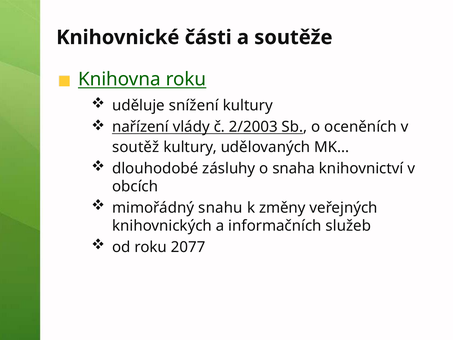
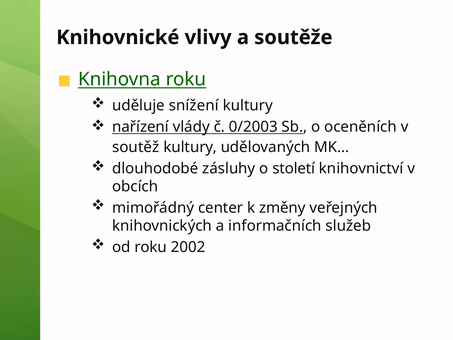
části: části -> vlivy
2/2003: 2/2003 -> 0/2003
snaha: snaha -> století
snahu: snahu -> center
2077: 2077 -> 2002
